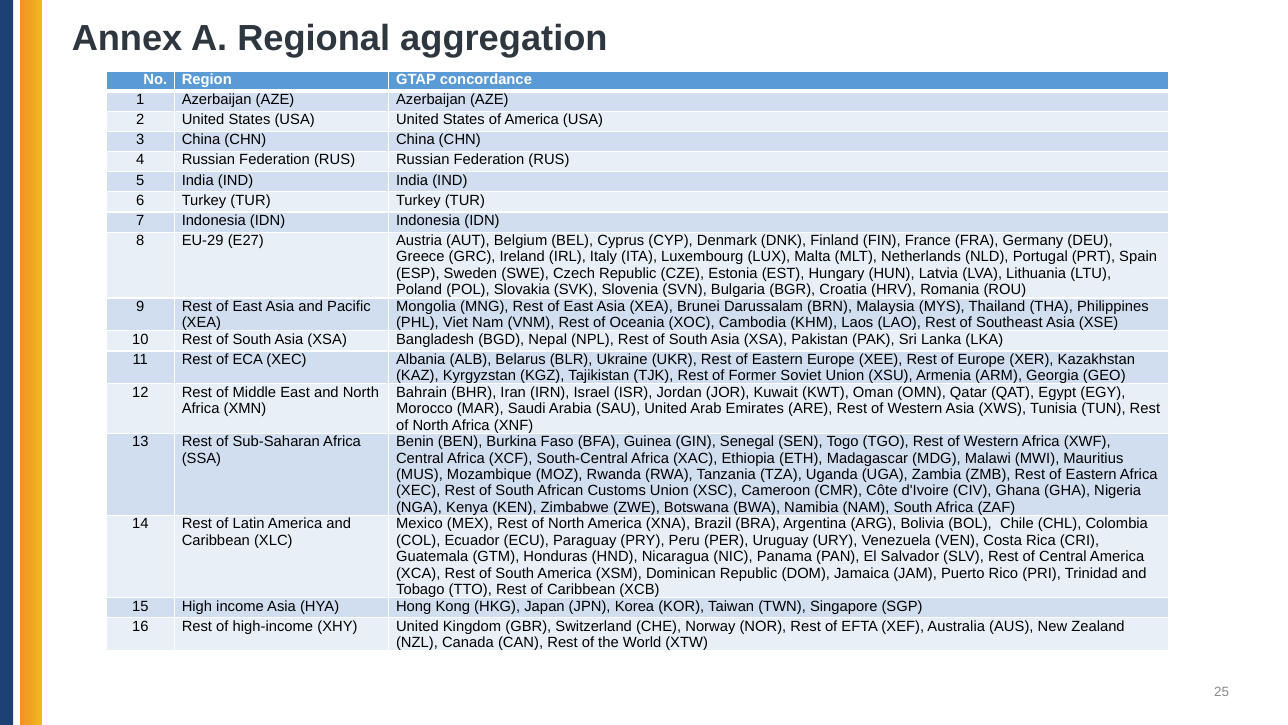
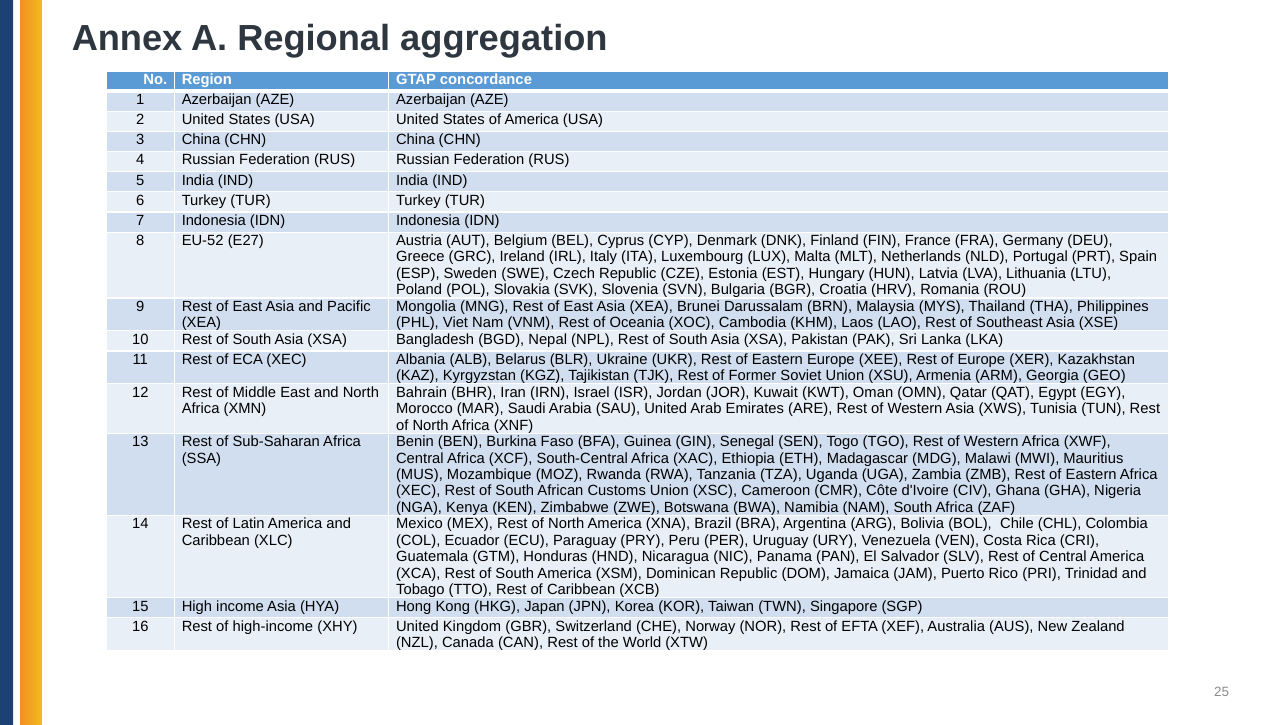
EU-29: EU-29 -> EU-52
